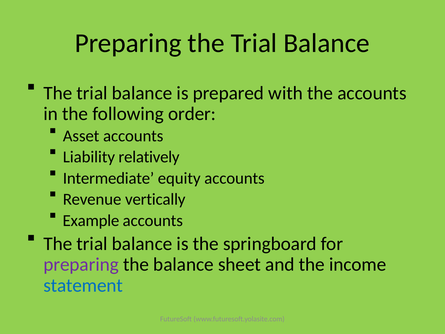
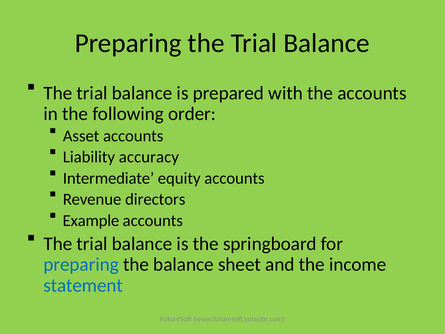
relatively: relatively -> accuracy
vertically: vertically -> directors
preparing at (81, 264) colour: purple -> blue
